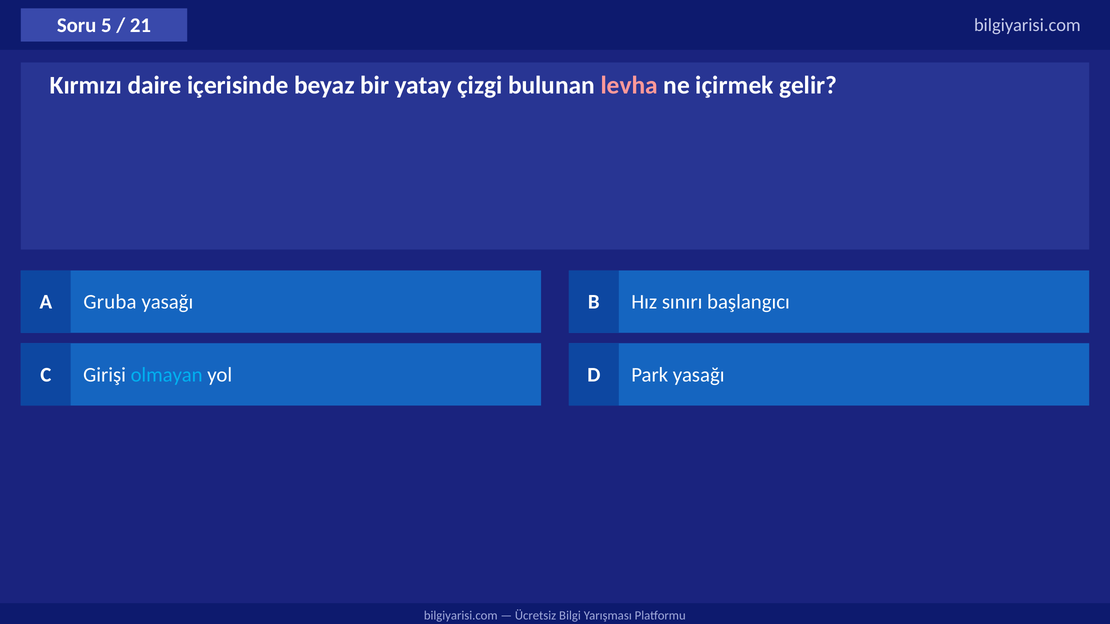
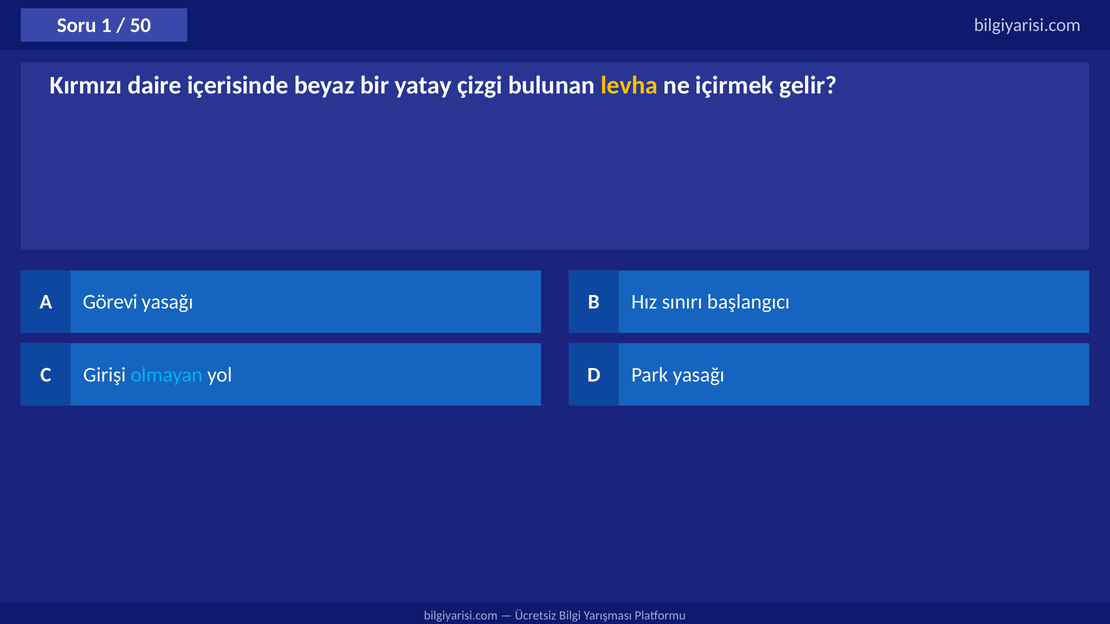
5: 5 -> 1
21: 21 -> 50
levha colour: pink -> yellow
Gruba: Gruba -> Görevi
